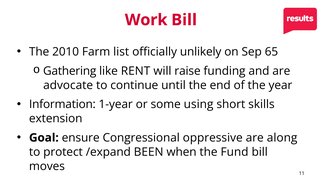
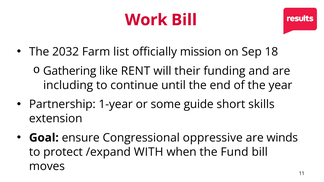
2010: 2010 -> 2032
unlikely: unlikely -> mission
65: 65 -> 18
raise: raise -> their
advocate: advocate -> including
Information: Information -> Partnership
using: using -> guide
along: along -> winds
BEEN: BEEN -> WITH
